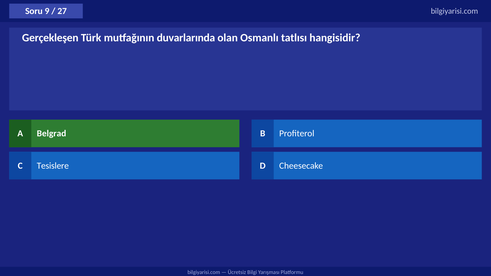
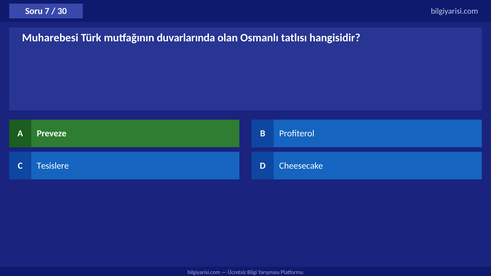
9: 9 -> 7
27: 27 -> 30
Gerçekleşen: Gerçekleşen -> Muharebesi
Belgrad: Belgrad -> Preveze
